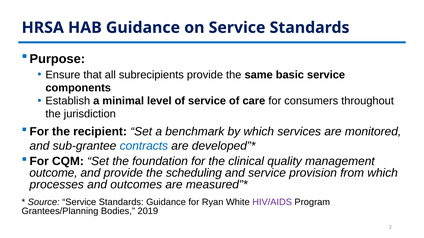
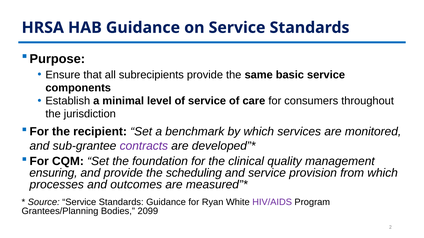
contracts colour: blue -> purple
outcome: outcome -> ensuring
2019: 2019 -> 2099
